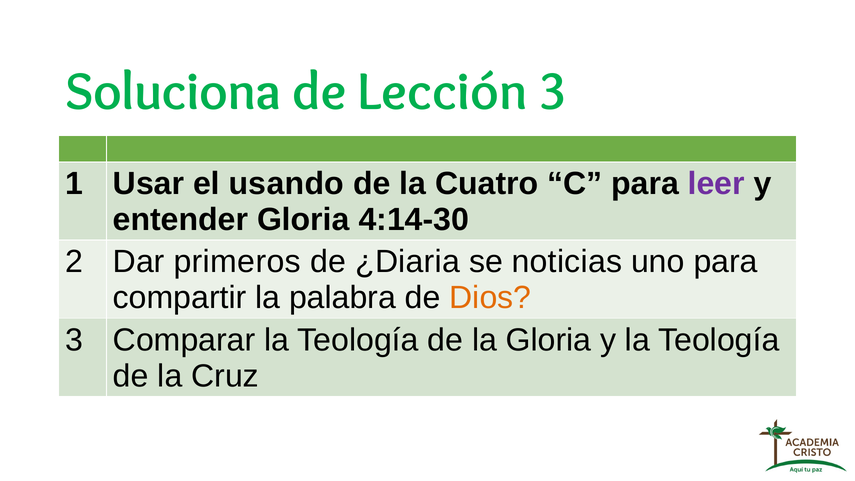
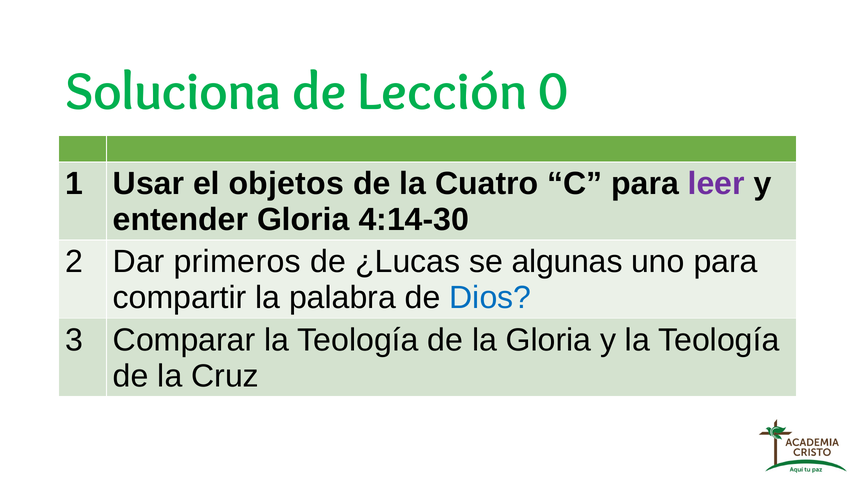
Lección 3: 3 -> 0
usando: usando -> objetos
¿Diaria: ¿Diaria -> ¿Lucas
noticias: noticias -> algunas
Dios colour: orange -> blue
